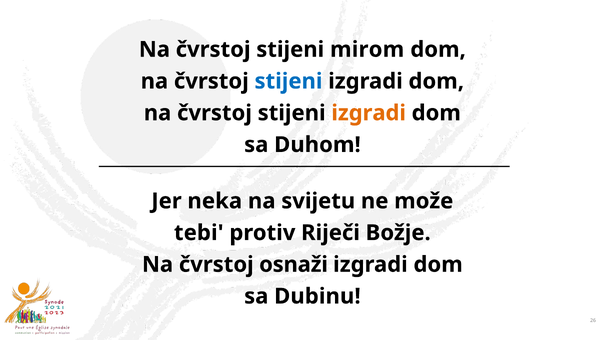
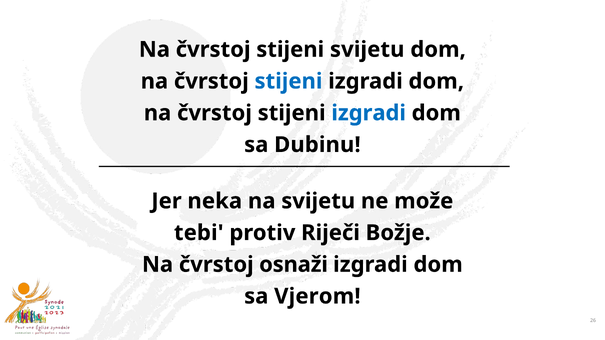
stijeni mirom: mirom -> svijetu
izgradi at (369, 113) colour: orange -> blue
Duhom: Duhom -> Dubinu
Dubinu: Dubinu -> Vjerom
